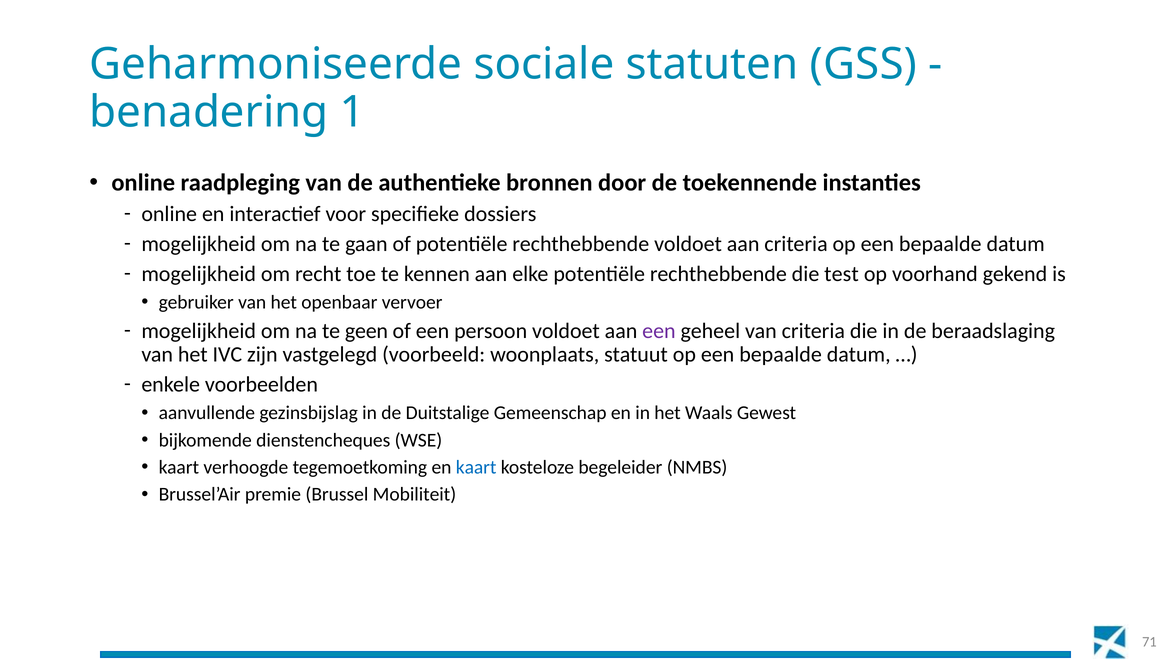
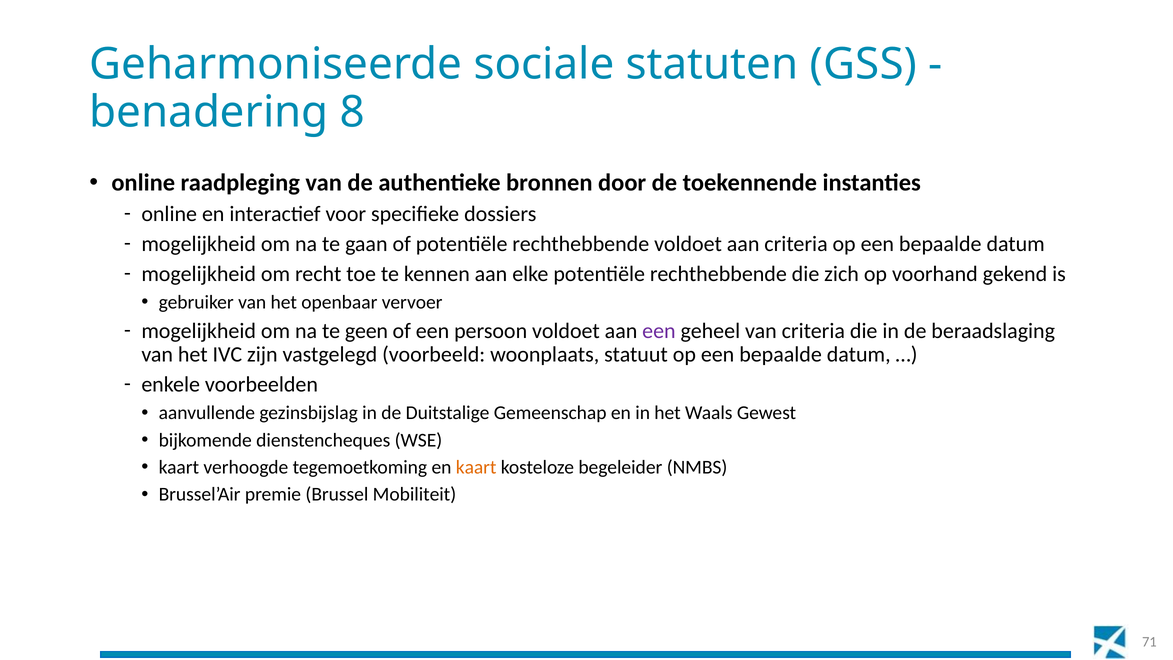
1: 1 -> 8
test: test -> zich
kaart at (476, 467) colour: blue -> orange
